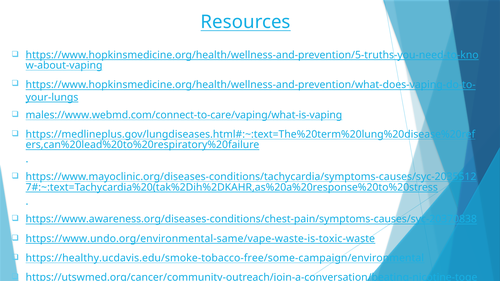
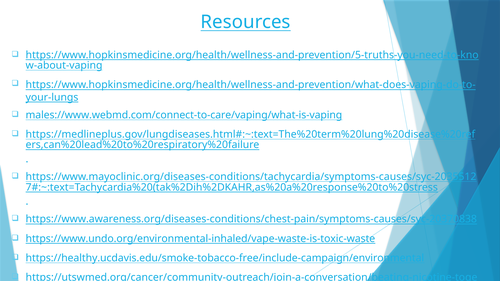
https://www.undo.org/environmental-same/vape-waste-is-toxic-waste: https://www.undo.org/environmental-same/vape-waste-is-toxic-waste -> https://www.undo.org/environmental-inhaled/vape-waste-is-toxic-waste
https://healthy.ucdavis.edu/smoke-tobacco-free/some-campaign/environmental: https://healthy.ucdavis.edu/smoke-tobacco-free/some-campaign/environmental -> https://healthy.ucdavis.edu/smoke-tobacco-free/include-campaign/environmental
